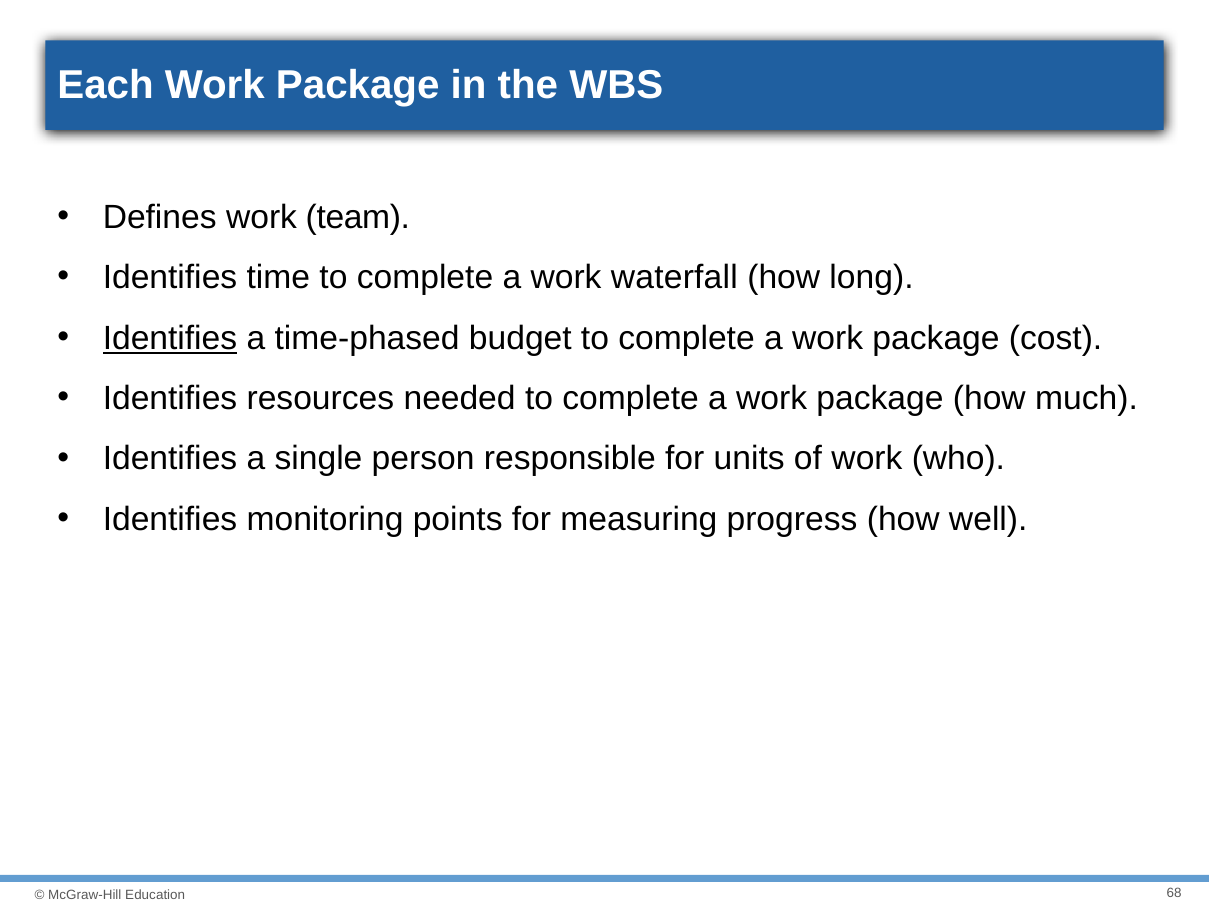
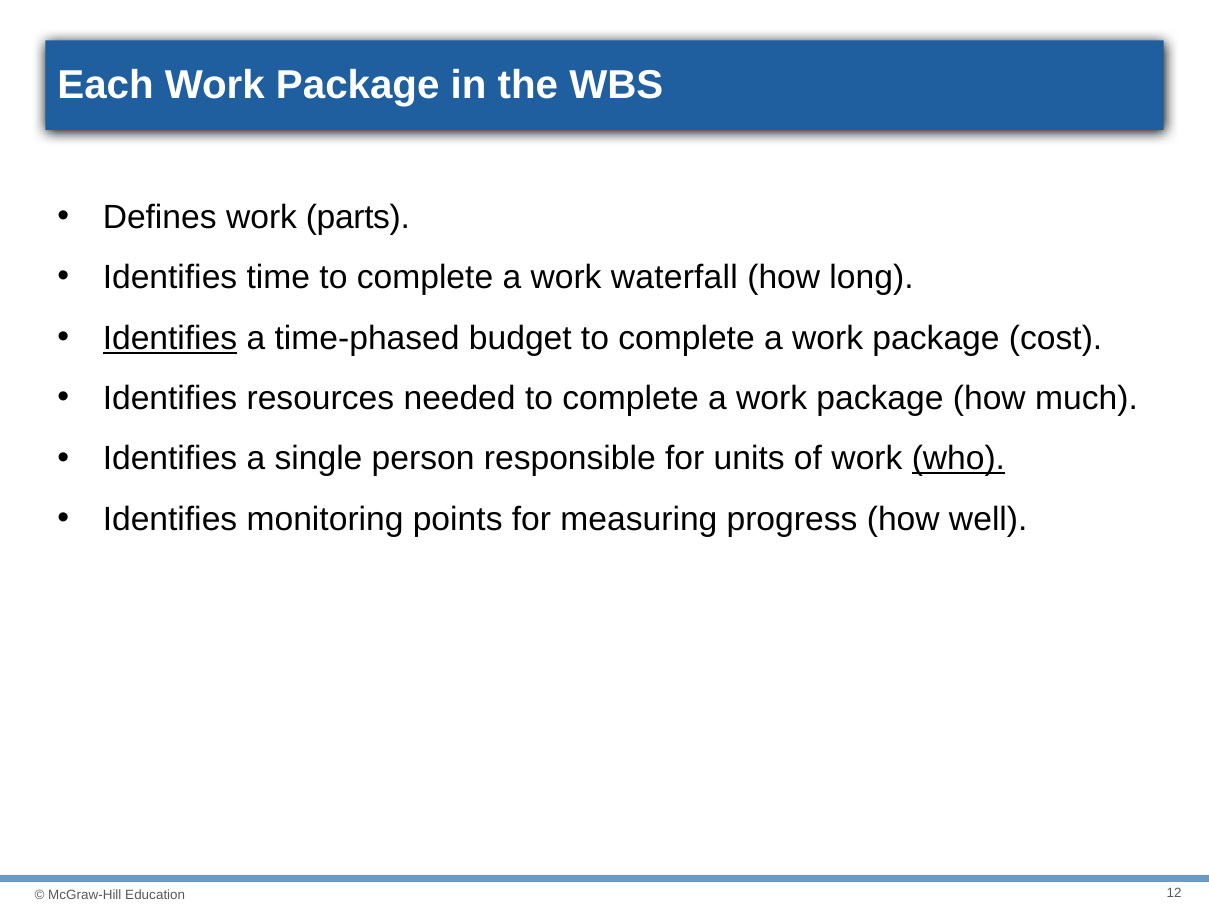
team: team -> parts
who underline: none -> present
68: 68 -> 12
